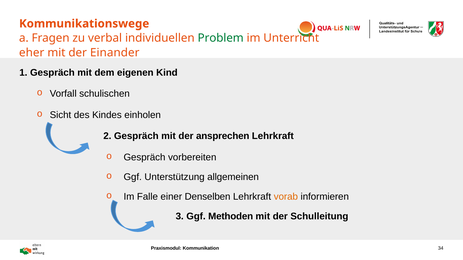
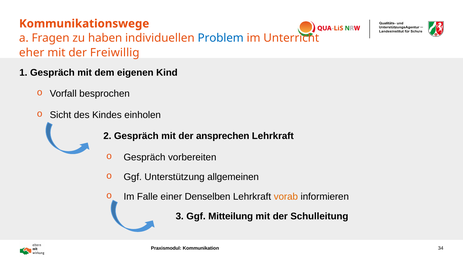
verbal: verbal -> haben
Problem colour: green -> blue
Einander: Einander -> Freiwillig
schulischen: schulischen -> besprochen
Methoden: Methoden -> Mitteilung
